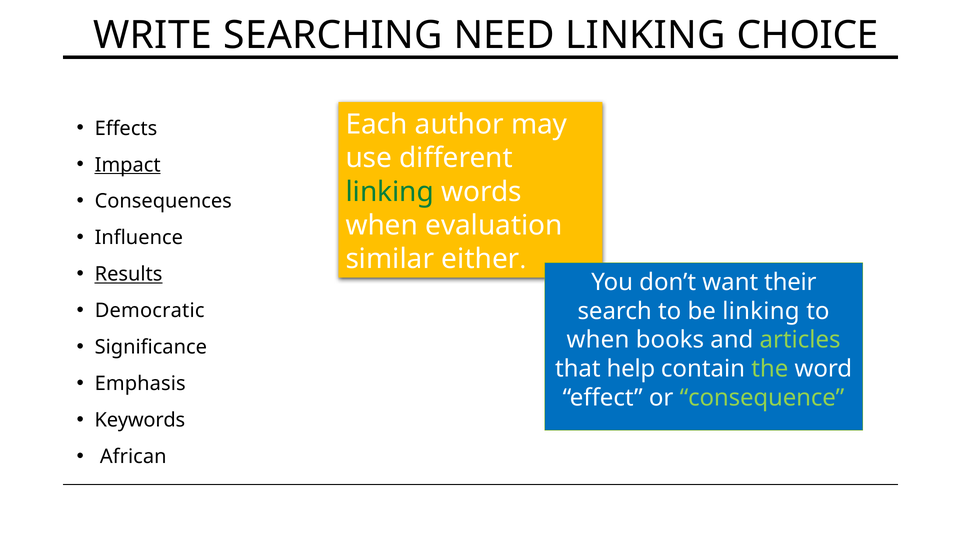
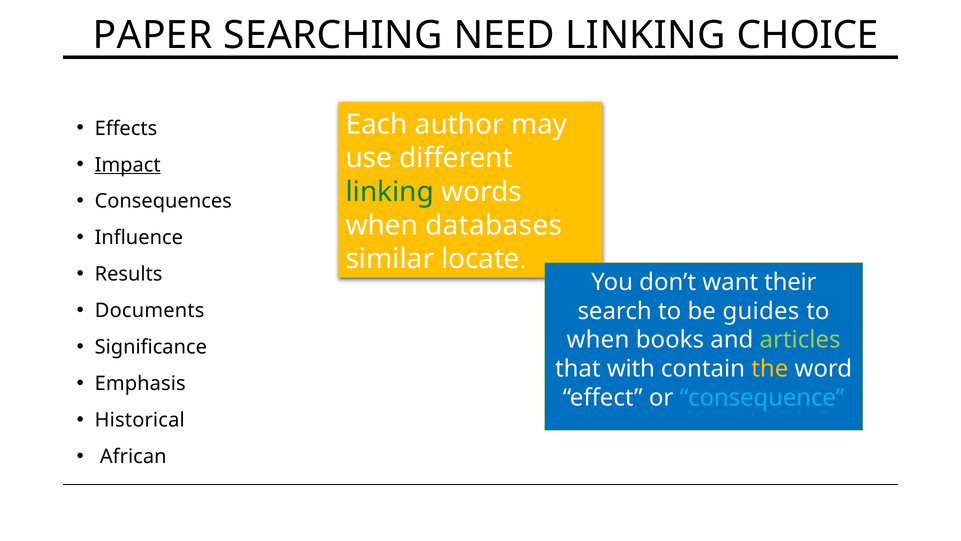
WRITE: WRITE -> PAPER
evaluation: evaluation -> databases
either: either -> locate
Results underline: present -> none
Democratic: Democratic -> Documents
be linking: linking -> guides
help: help -> with
the colour: light green -> yellow
consequence colour: light green -> light blue
Keywords: Keywords -> Historical
